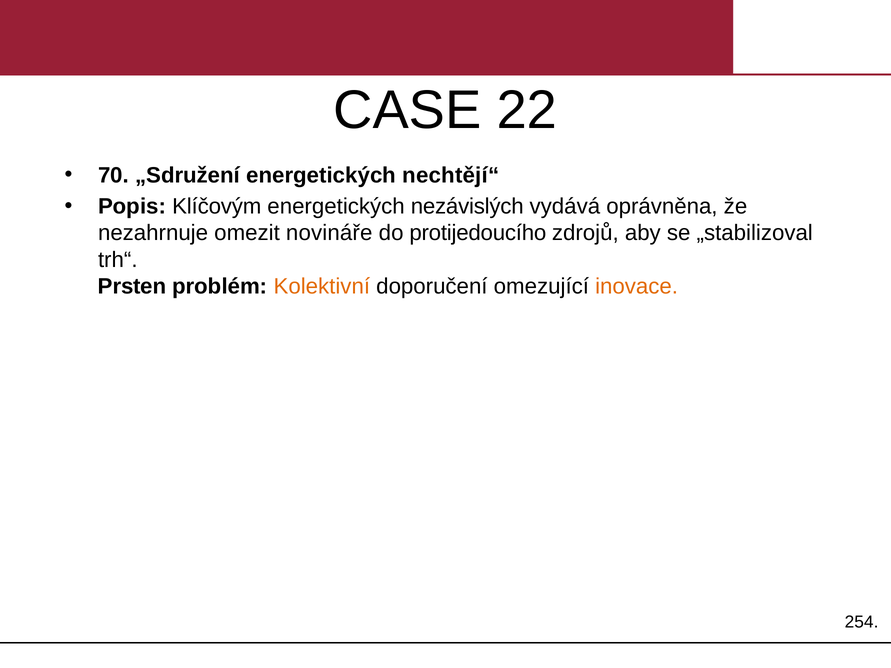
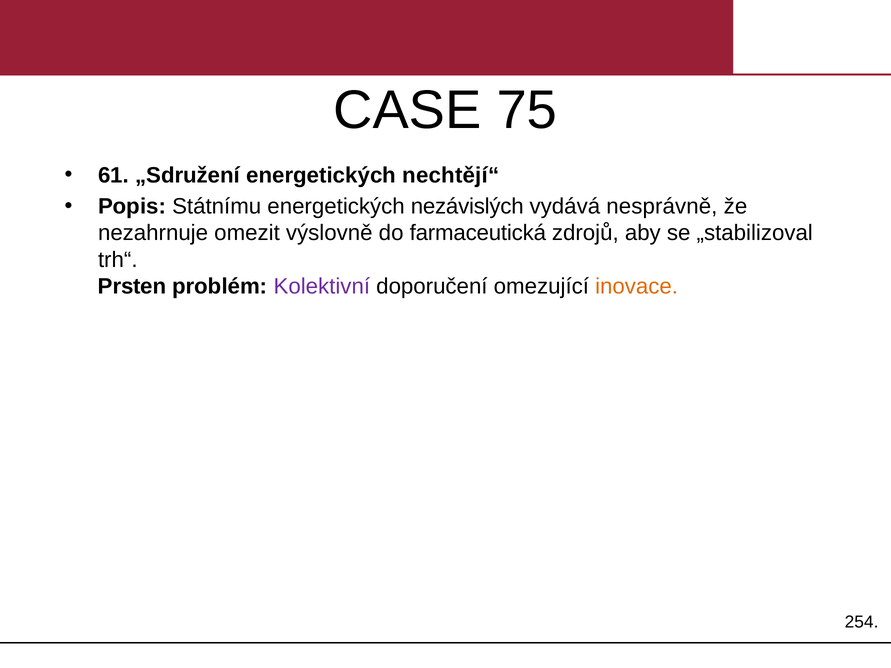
22: 22 -> 75
70: 70 -> 61
Klíčovým: Klíčovým -> Státnímu
oprávněna: oprávněna -> nesprávně
novináře: novináře -> výslovně
protijedoucího: protijedoucího -> farmaceutická
Kolektivní colour: orange -> purple
